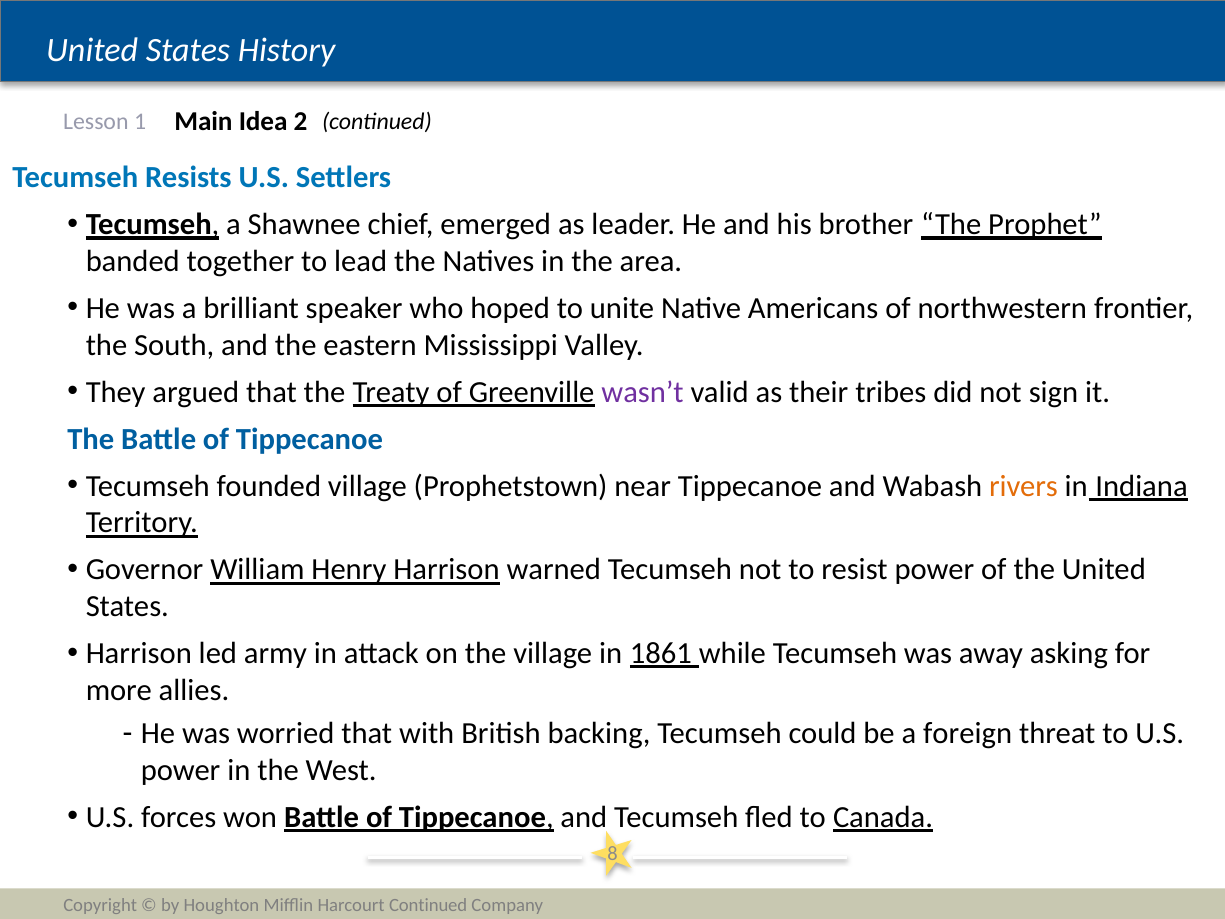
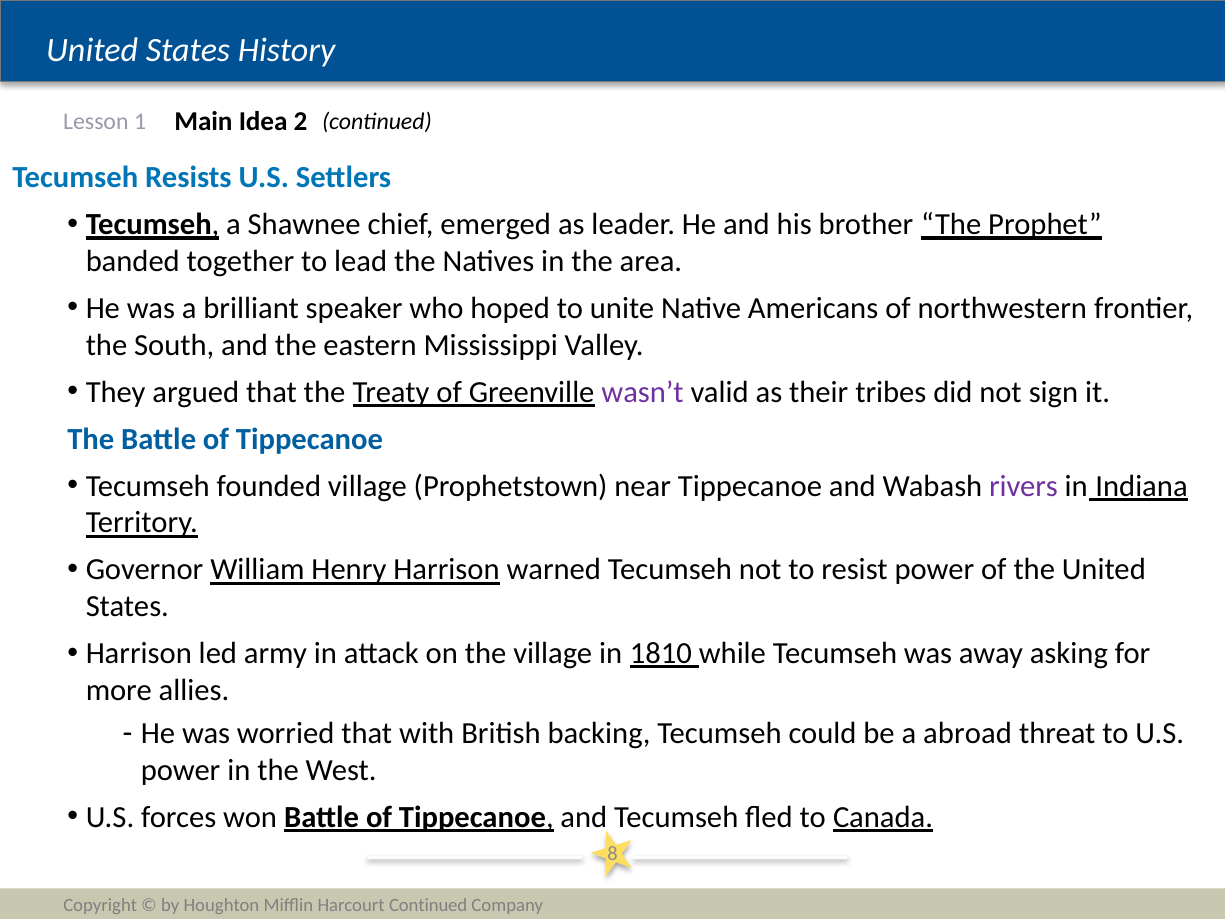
rivers colour: orange -> purple
1861: 1861 -> 1810
foreign: foreign -> abroad
